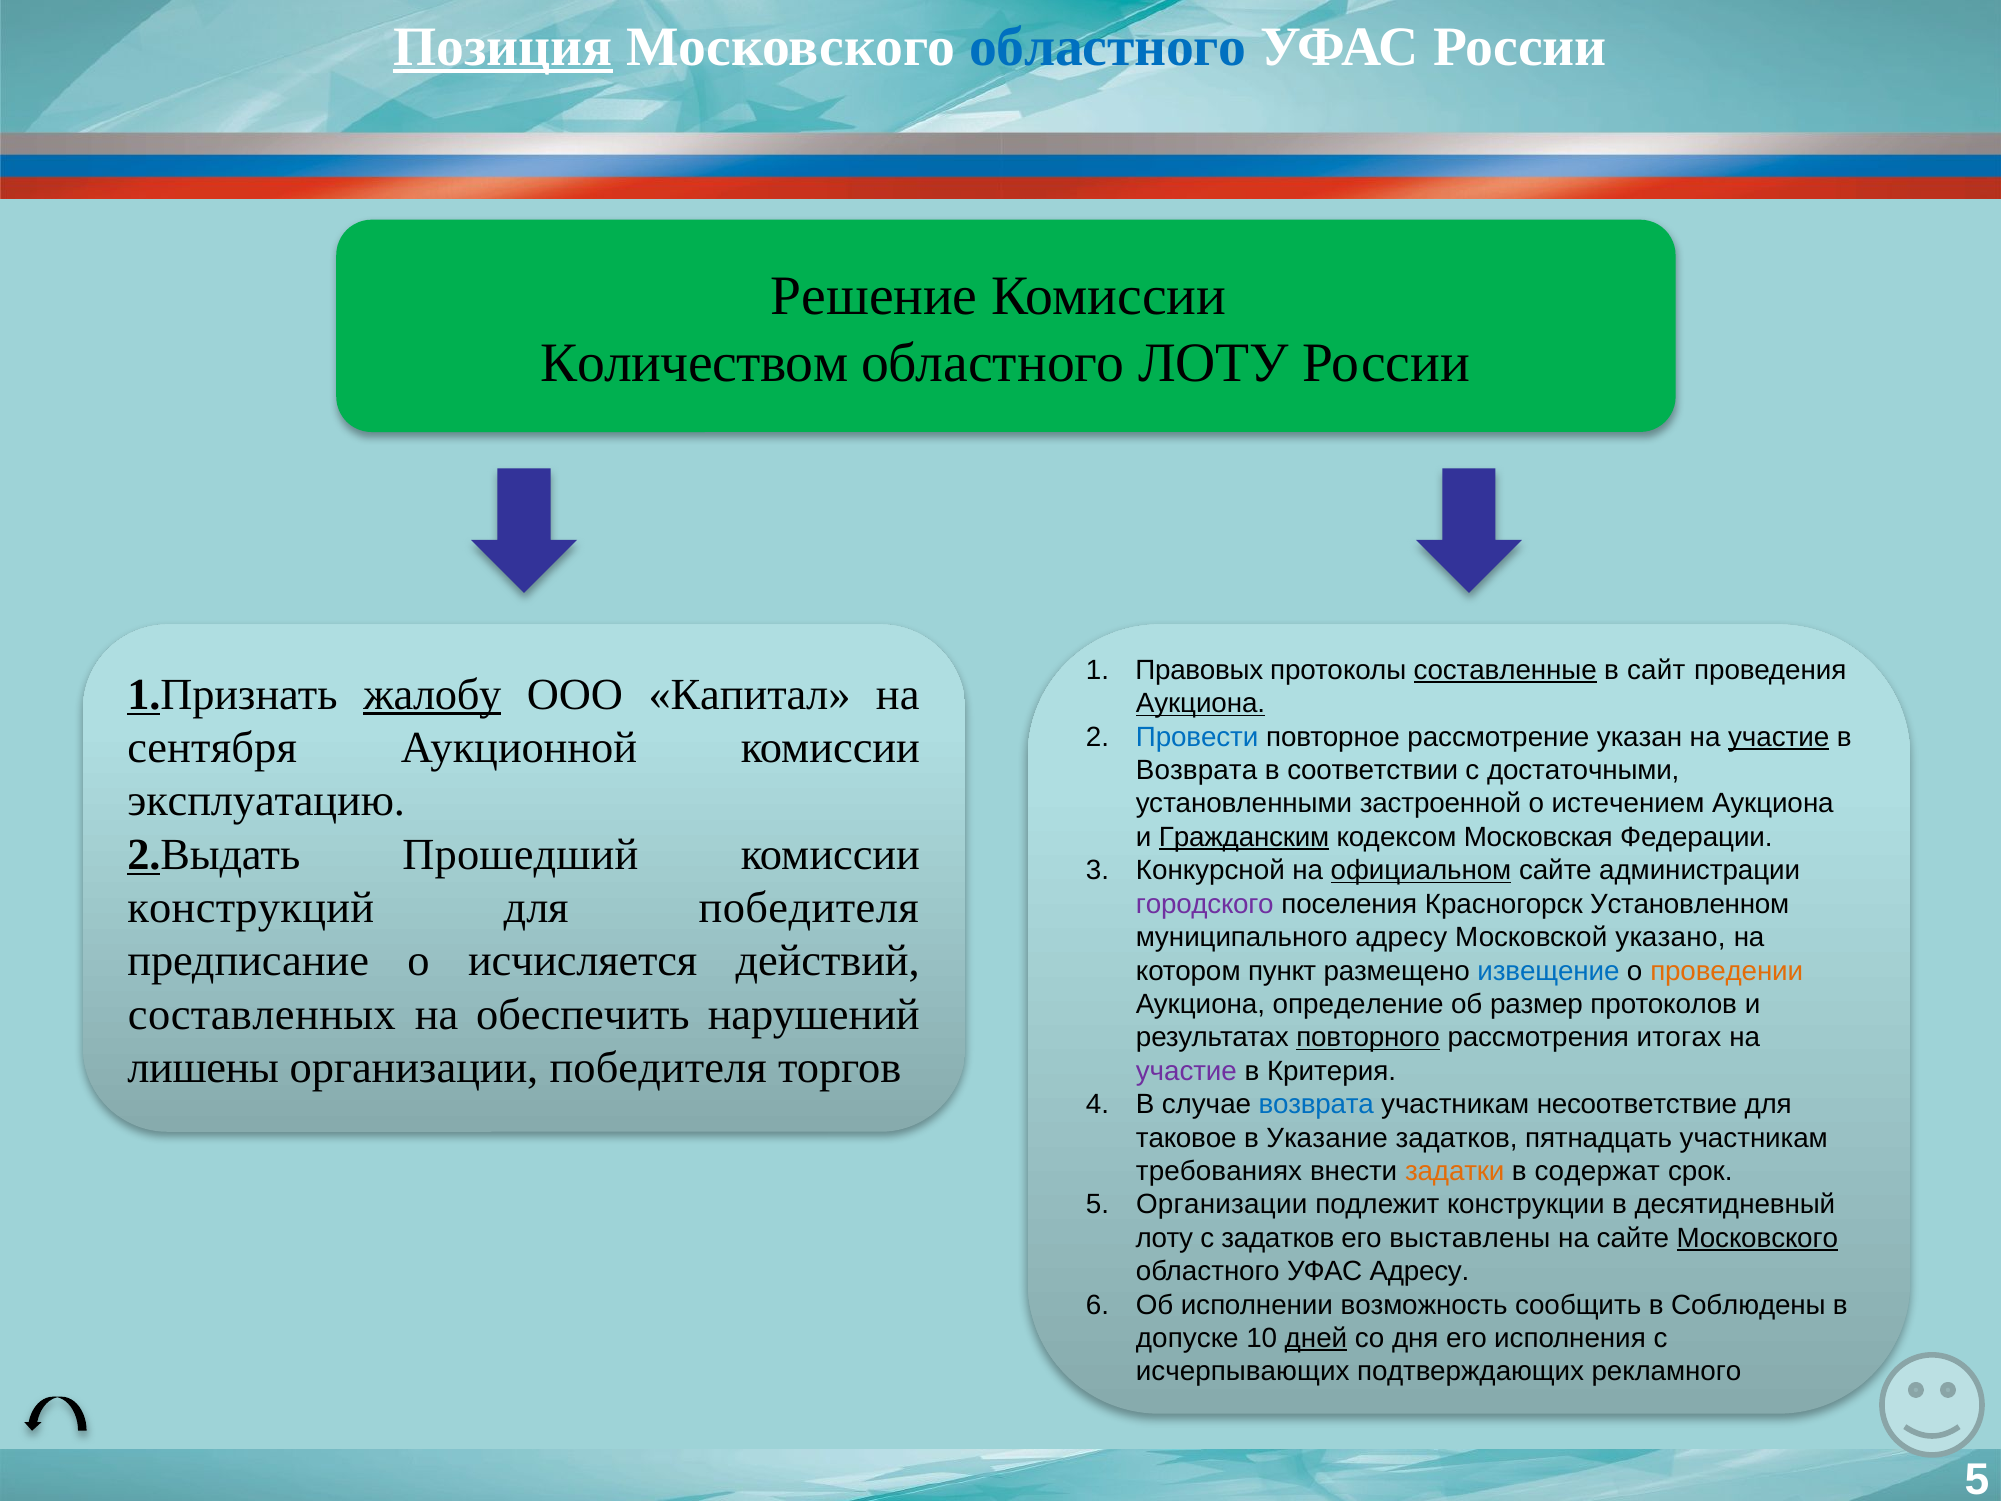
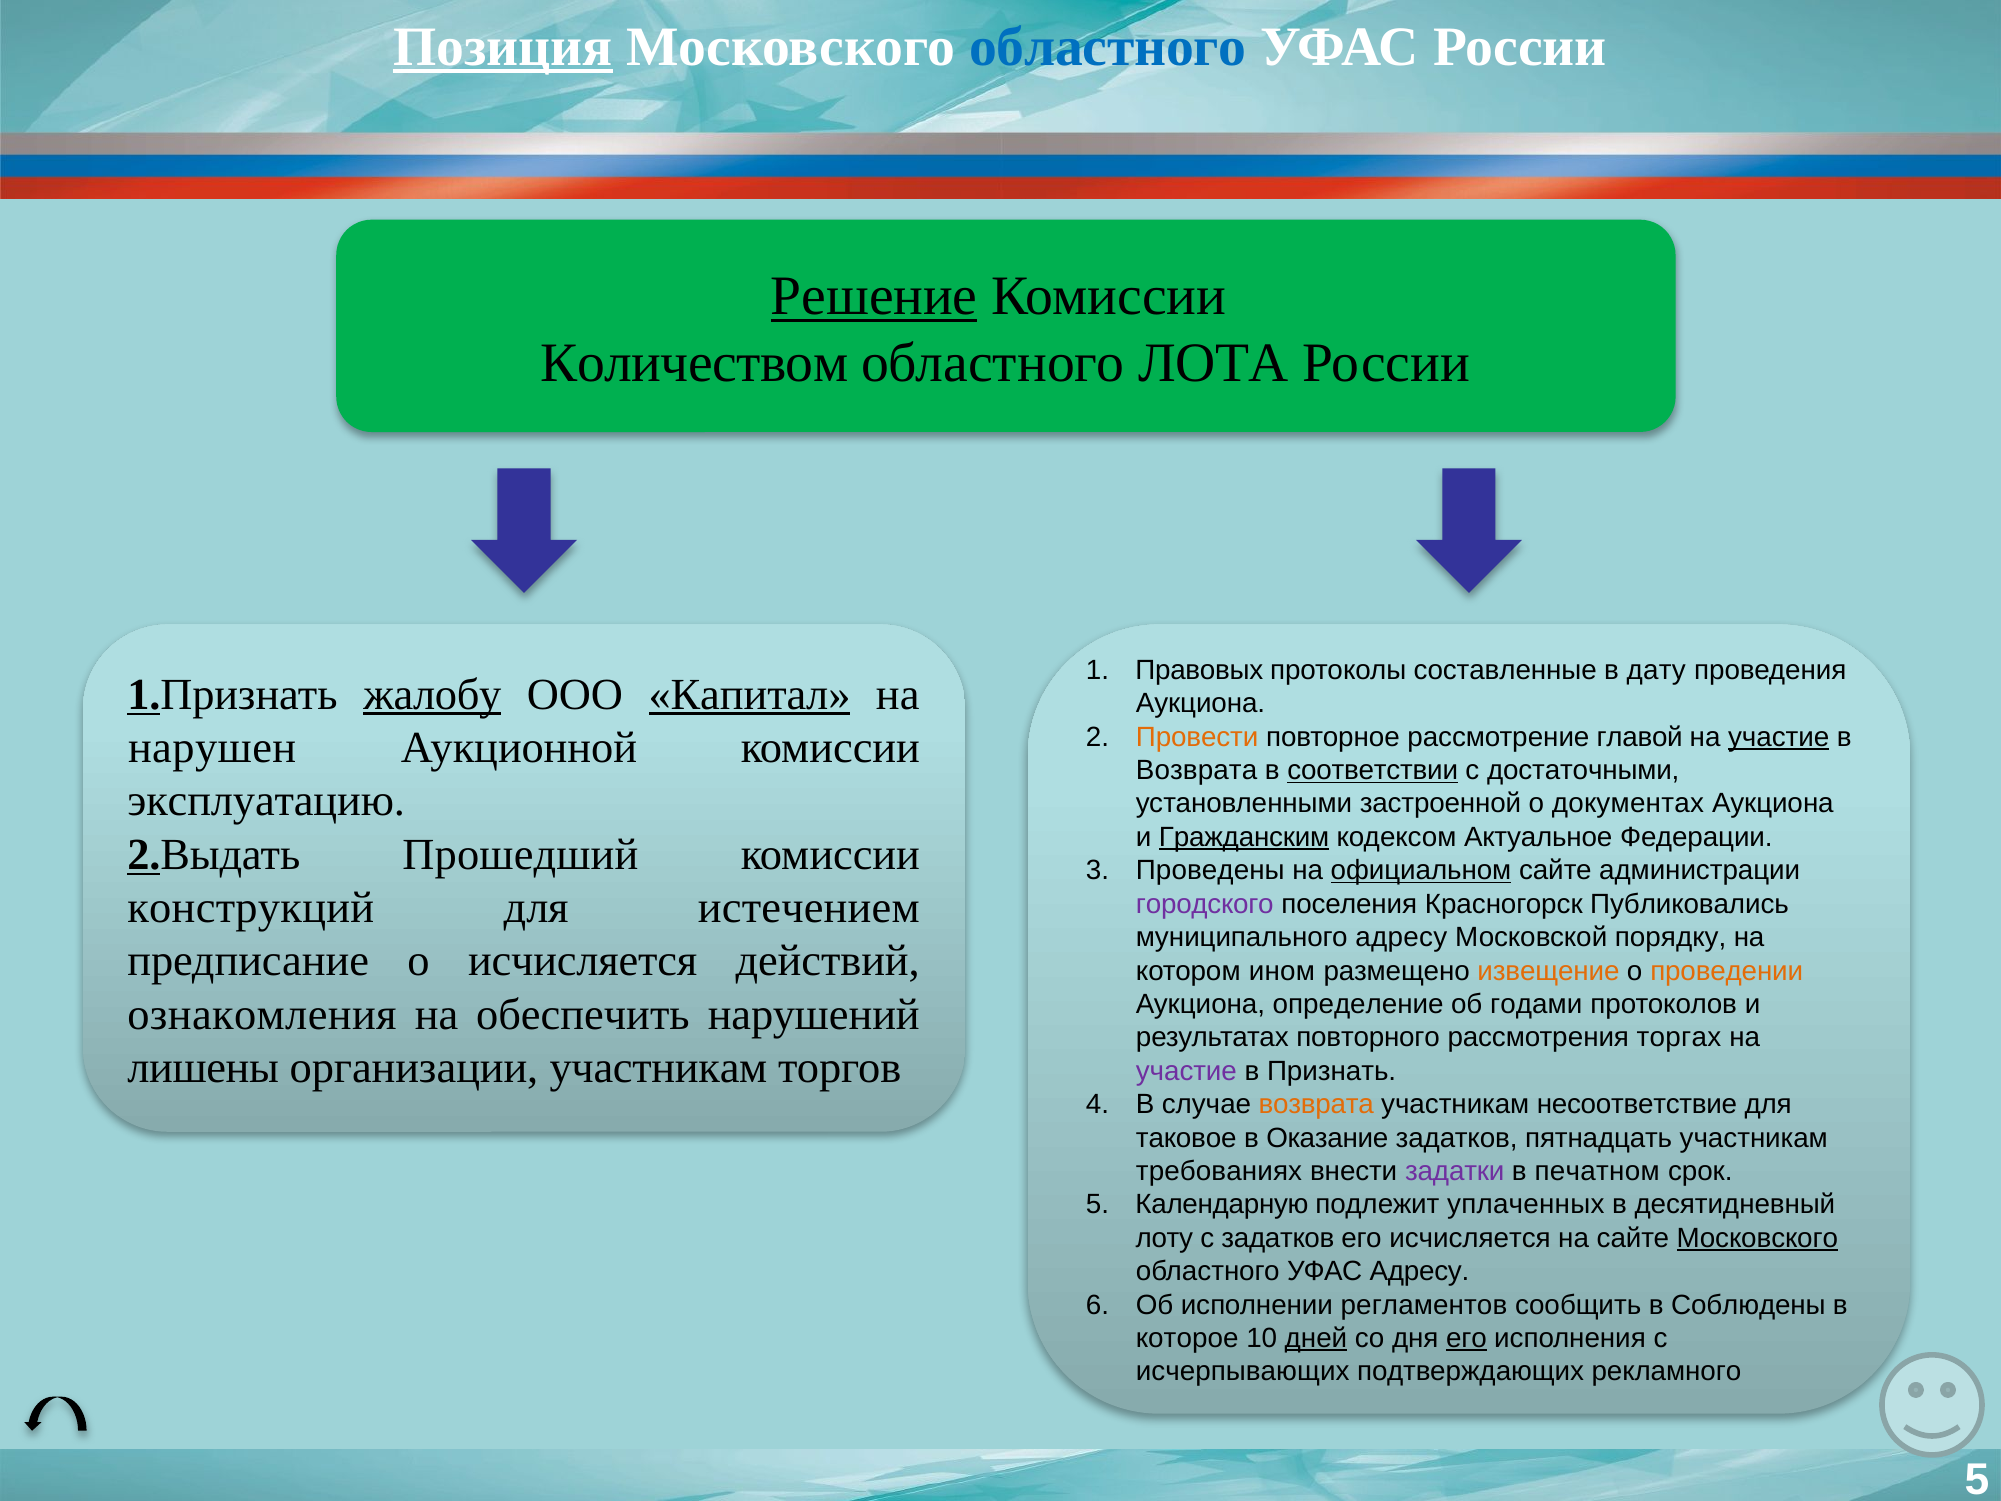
Решение underline: none -> present
областного ЛОТУ: ЛОТУ -> ЛОТА
составленные underline: present -> none
сайт: сайт -> дату
Капитал underline: none -> present
Аукциона at (1201, 703) underline: present -> none
Провести colour: blue -> orange
указан: указан -> главой
сентября: сентября -> нарушен
соответствии underline: none -> present
истечением: истечением -> документах
Московская: Московская -> Актуальное
Конкурсной: Конкурсной -> Проведены
для победителя: победителя -> истечением
Установленном: Установленном -> Публиковались
указано: указано -> порядку
пункт: пункт -> ином
извещение colour: blue -> orange
размер: размер -> годами
составленных: составленных -> ознакомления
повторного underline: present -> none
итогах: итогах -> торгах
организации победителя: победителя -> участникам
Критерия: Критерия -> Признать
возврата at (1316, 1104) colour: blue -> orange
Указание: Указание -> Оказание
задатки colour: orange -> purple
содержат: содержат -> печатном
5 Организации: Организации -> Календарную
конструкции: конструкции -> уплаченных
его выставлены: выставлены -> исчисляется
возможность: возможность -> регламентов
допуске: допуске -> которое
его at (1466, 1338) underline: none -> present
